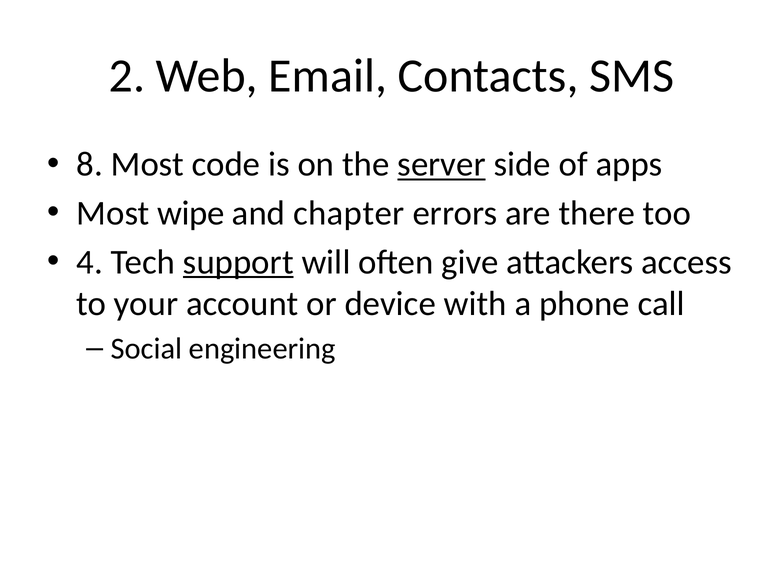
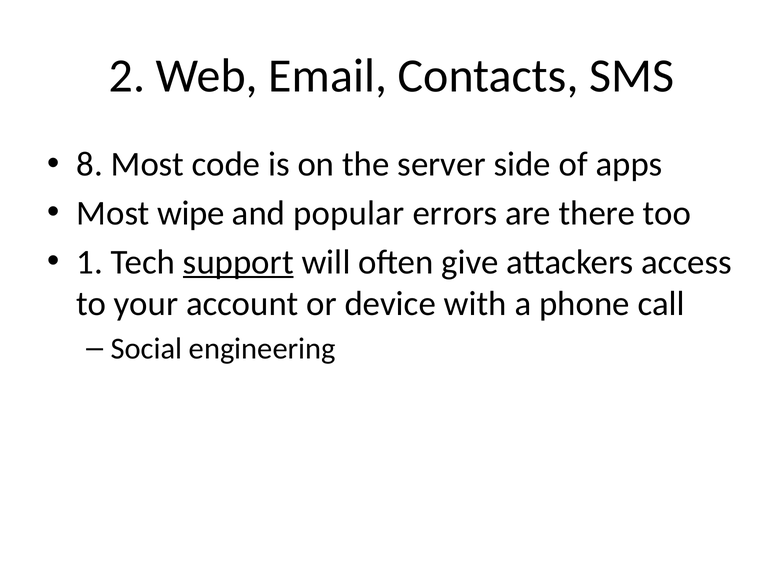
server underline: present -> none
chapter: chapter -> popular
4: 4 -> 1
